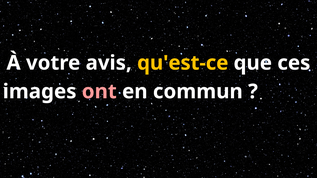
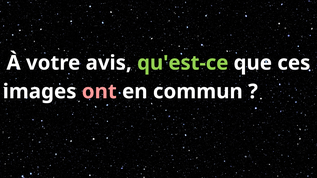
qu'est-ce colour: yellow -> light green
